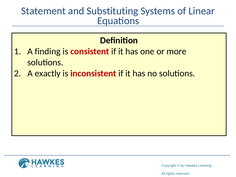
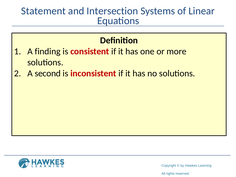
Substituting: Substituting -> Intersection
exactly: exactly -> second
